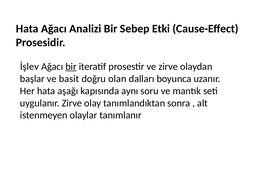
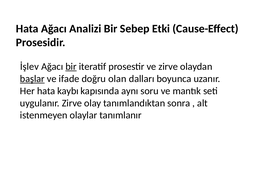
başlar underline: none -> present
basit: basit -> ifade
aşağı: aşağı -> kaybı
